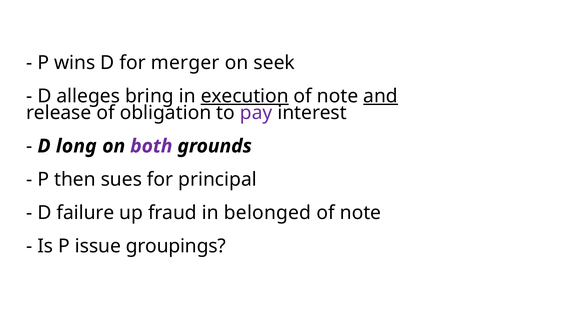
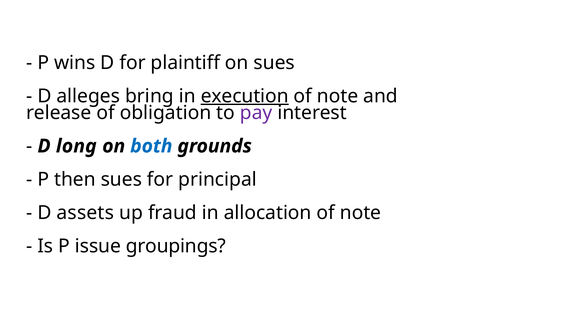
merger: merger -> plaintiff
on seek: seek -> sues
and underline: present -> none
both colour: purple -> blue
failure: failure -> assets
belonged: belonged -> allocation
